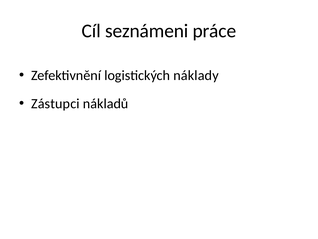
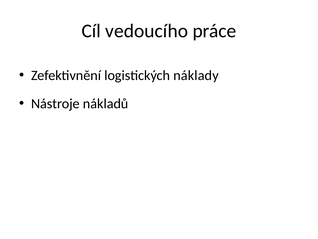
seznámeni: seznámeni -> vedoucího
Zástupci: Zástupci -> Nástroje
